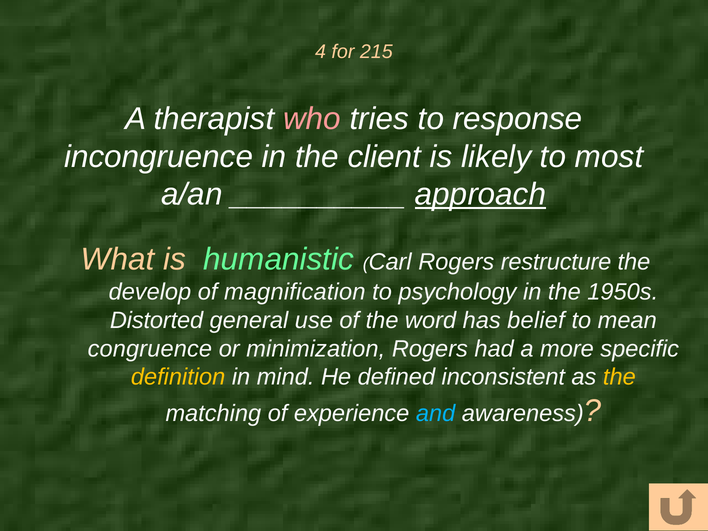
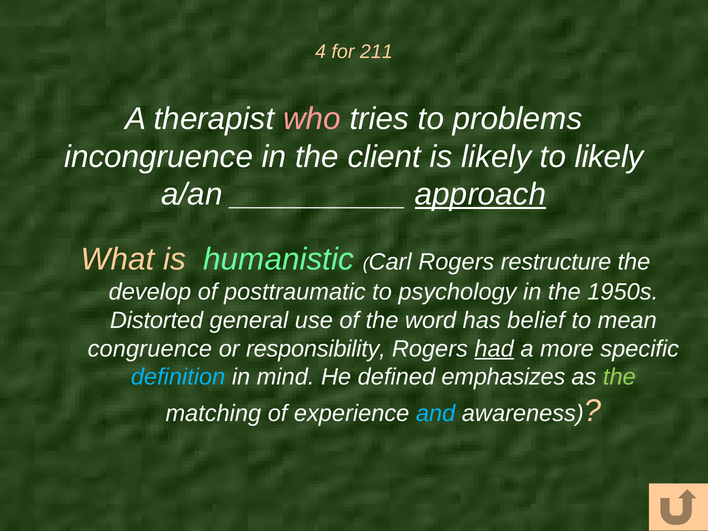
215: 215 -> 211
response: response -> problems
to most: most -> likely
magnification: magnification -> posttraumatic
minimization: minimization -> responsibility
had underline: none -> present
definition colour: yellow -> light blue
inconsistent: inconsistent -> emphasizes
the at (619, 377) colour: yellow -> light green
